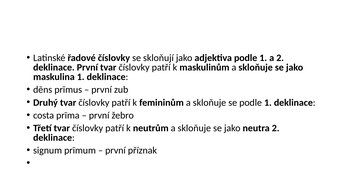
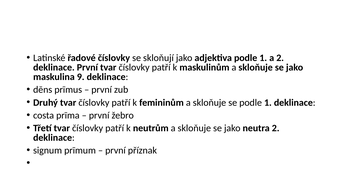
maskulina 1: 1 -> 9
